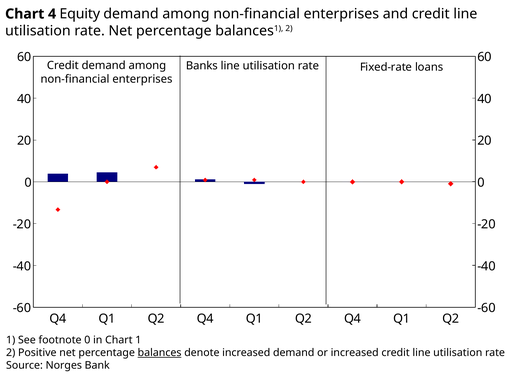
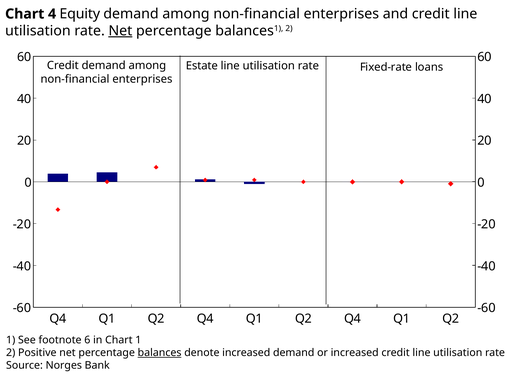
Net at (120, 31) underline: none -> present
Banks: Banks -> Estate
footnote 0: 0 -> 6
